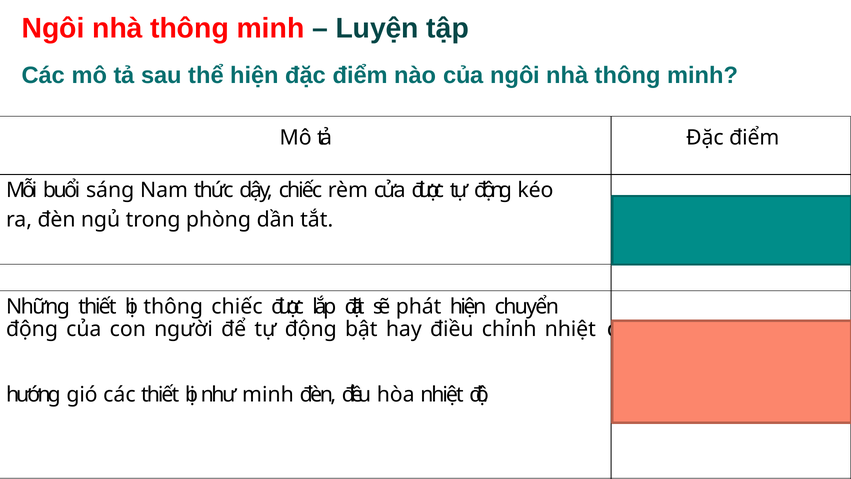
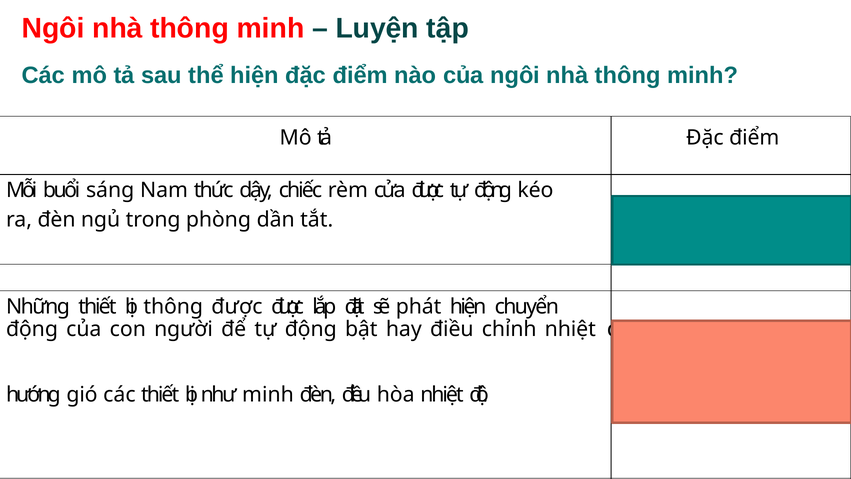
thông chiếc: chiếc -> được
